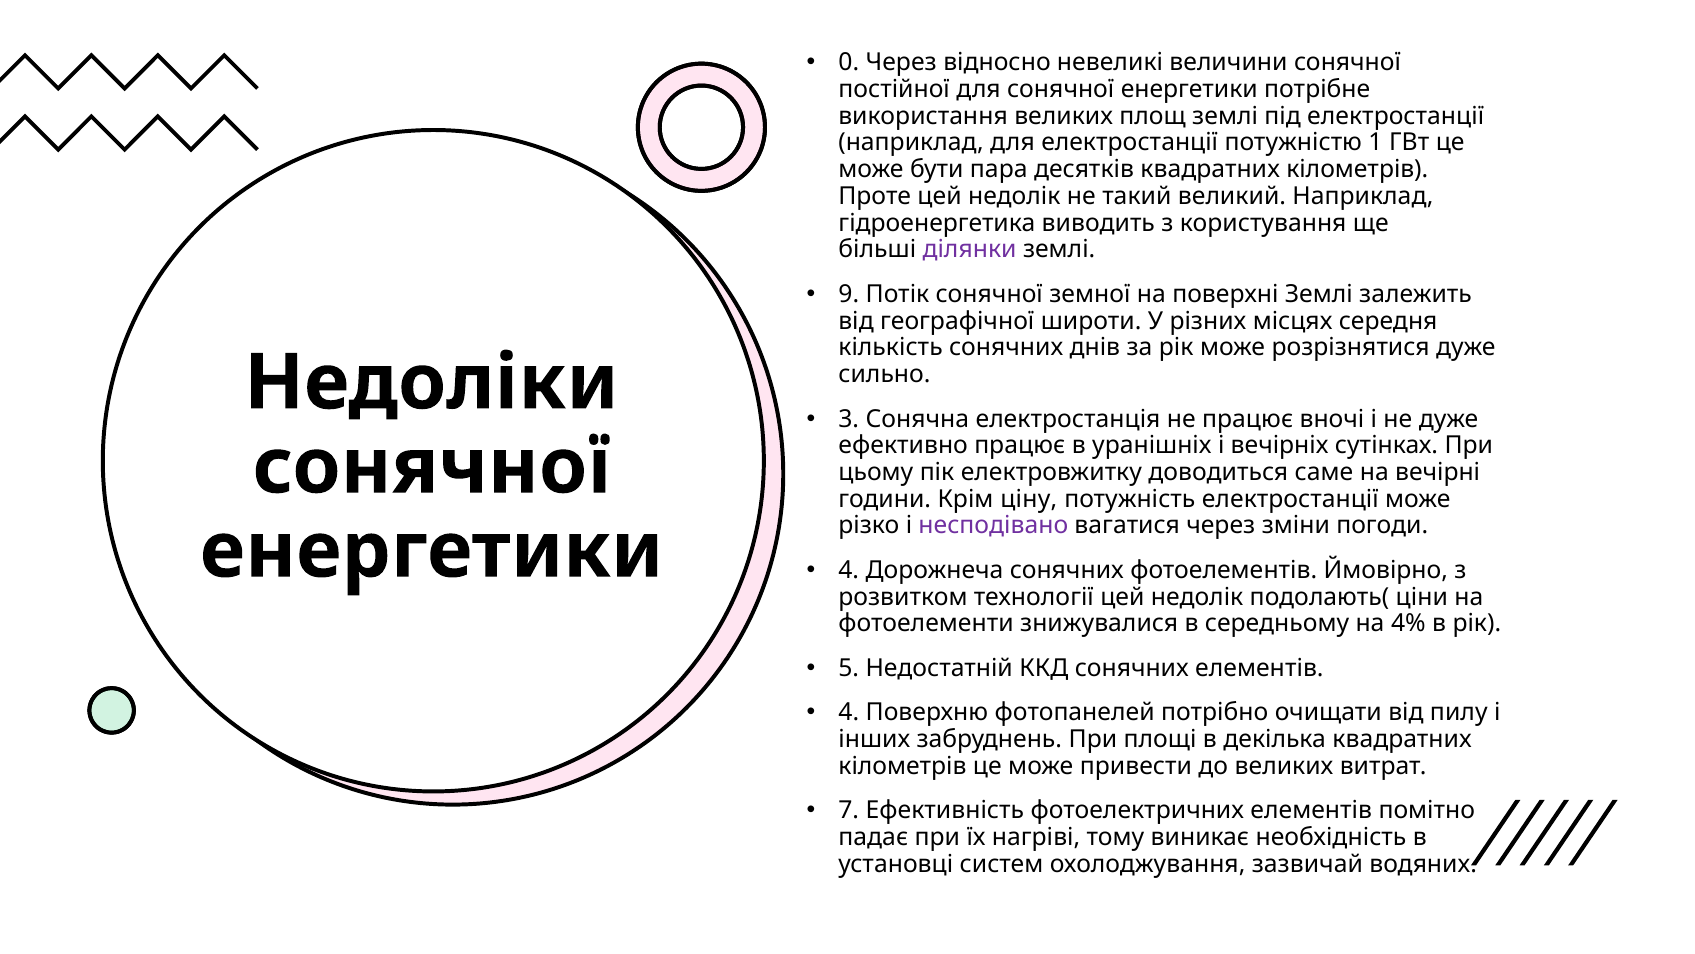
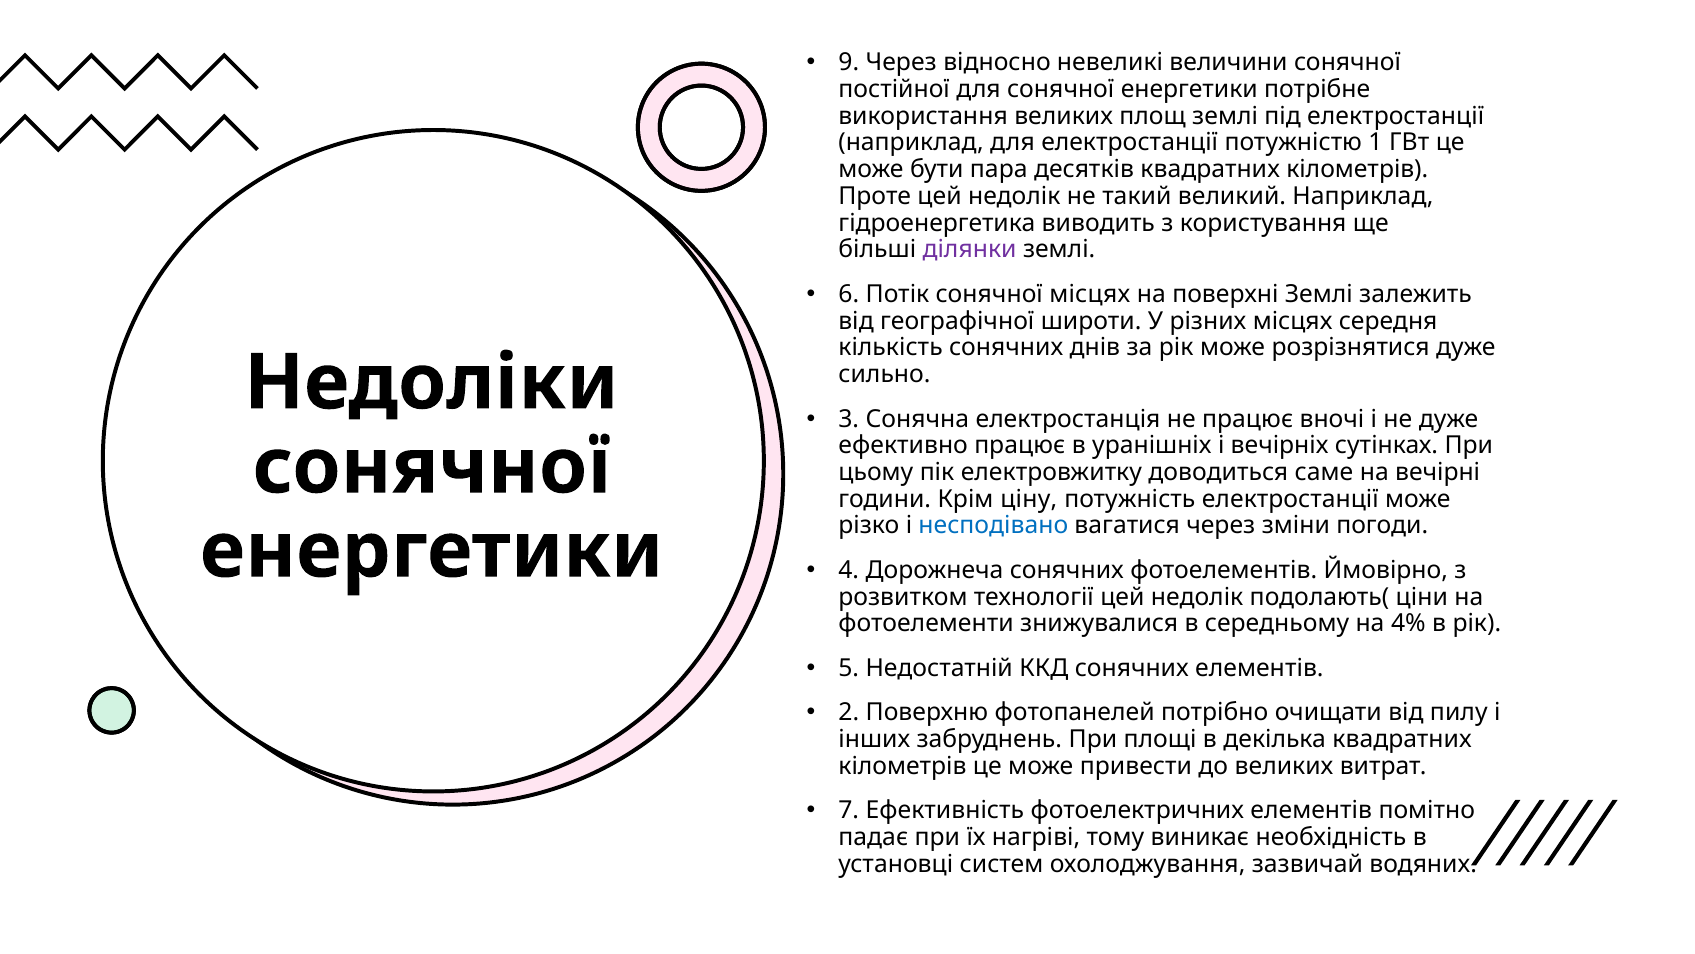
0: 0 -> 9
9: 9 -> 6
сонячної земної: земної -> місцях
несподівано colour: purple -> blue
4 at (849, 712): 4 -> 2
